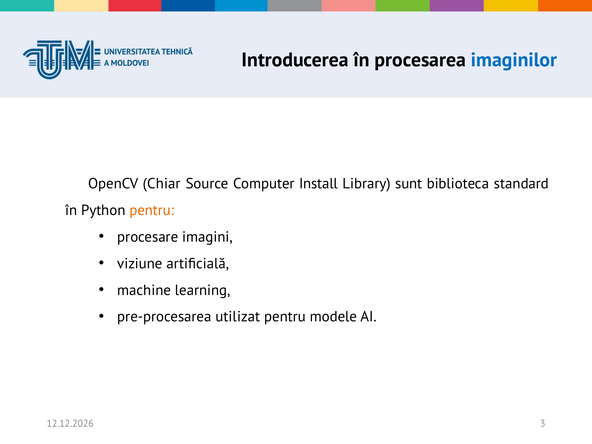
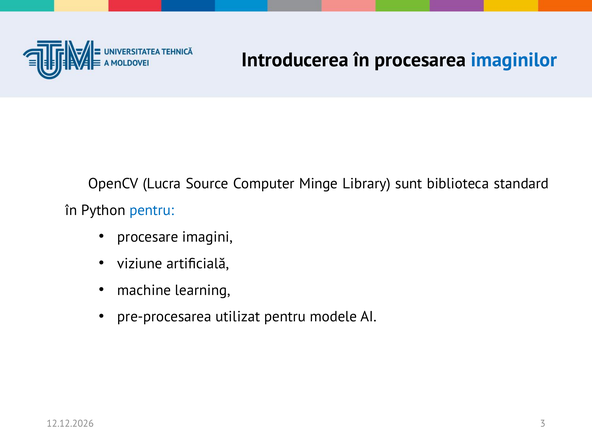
Chiar: Chiar -> Lucra
Install: Install -> Minge
pentru at (152, 210) colour: orange -> blue
